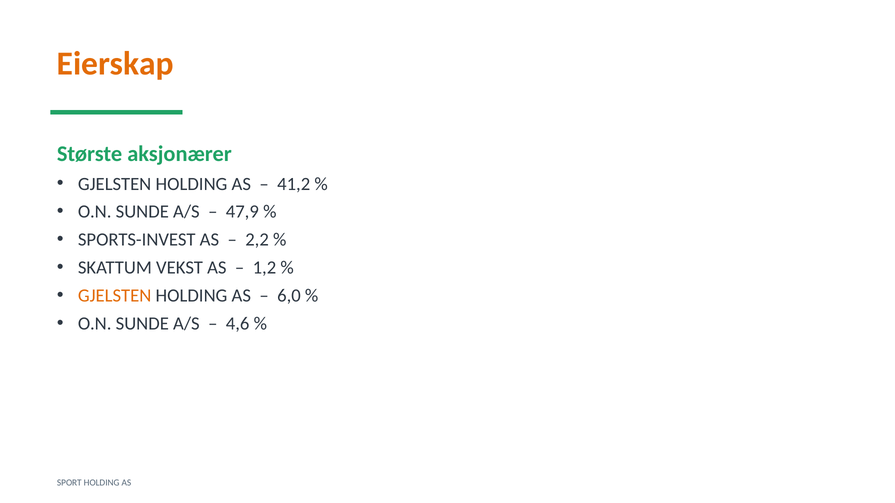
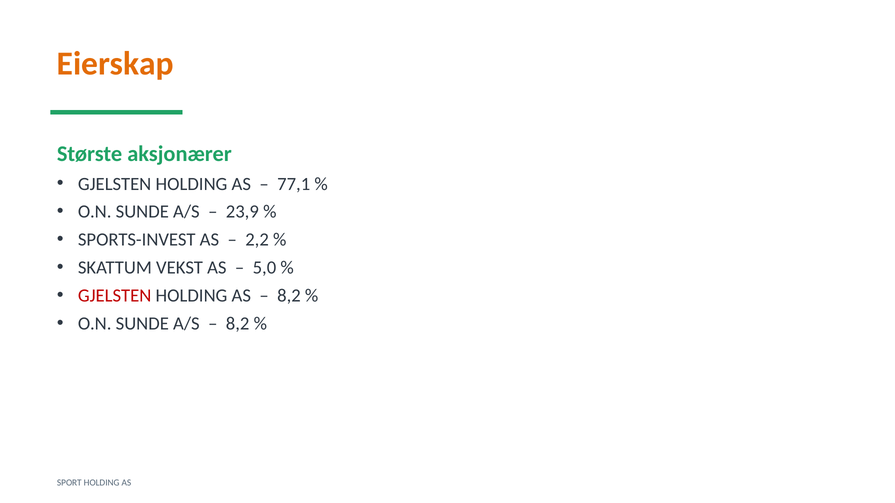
41,2: 41,2 -> 77,1
47,9: 47,9 -> 23,9
1,2: 1,2 -> 5,0
GJELSTEN at (115, 296) colour: orange -> red
6,0 at (289, 296): 6,0 -> 8,2
4,6 at (238, 324): 4,6 -> 8,2
